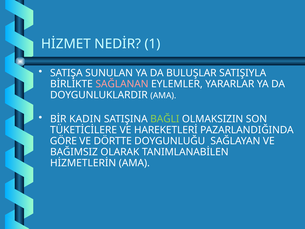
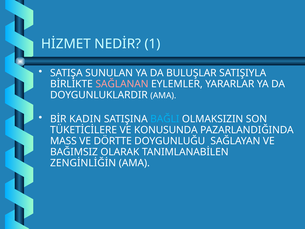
BAĞLI colour: light green -> light blue
HAREKETLERİ: HAREKETLERİ -> KONUSUNDA
GÖRE: GÖRE -> MASS
HİZMETLERİN: HİZMETLERİN -> ZENGİNLİĞİN
